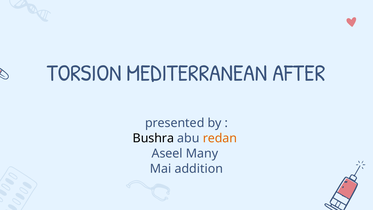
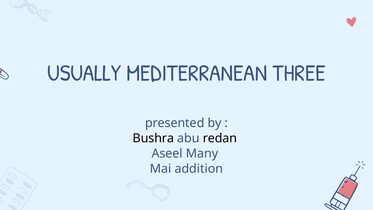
TORSION: TORSION -> USUALLY
AFTER: AFTER -> THREE
redan colour: orange -> black
